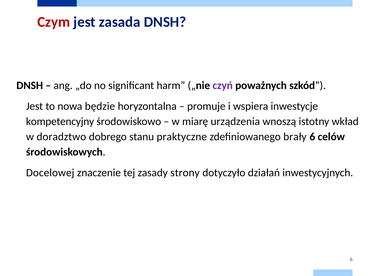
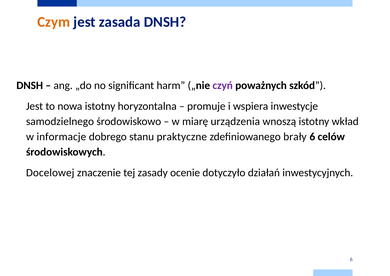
Czym colour: red -> orange
nowa będzie: będzie -> istotny
kompetencyjny: kompetencyjny -> samodzielnego
doradztwo: doradztwo -> informacje
strony: strony -> ocenie
